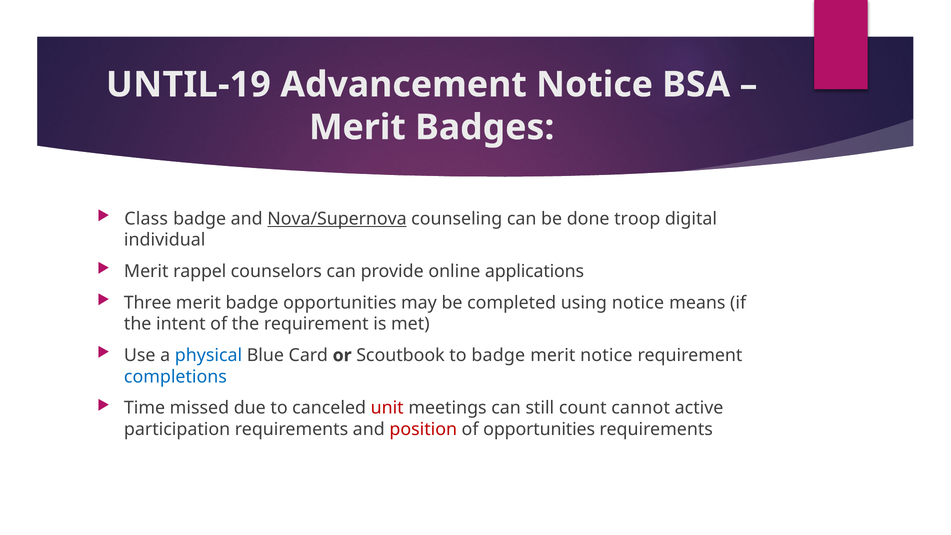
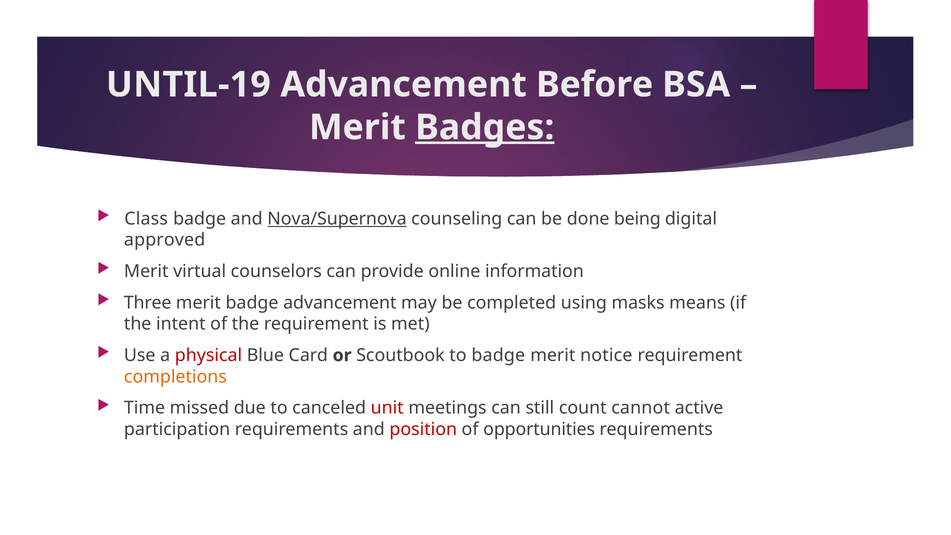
Advancement Notice: Notice -> Before
Badges underline: none -> present
troop: troop -> being
individual: individual -> approved
rappel: rappel -> virtual
applications: applications -> information
badge opportunities: opportunities -> advancement
using notice: notice -> masks
physical colour: blue -> red
completions colour: blue -> orange
